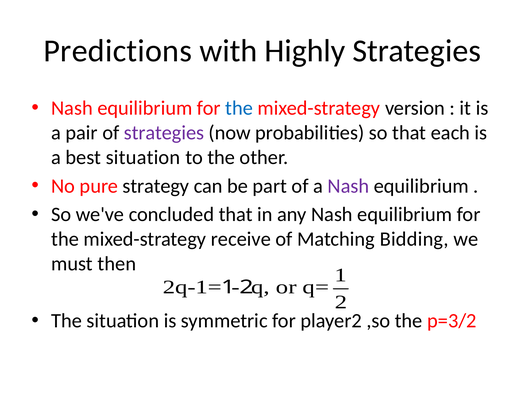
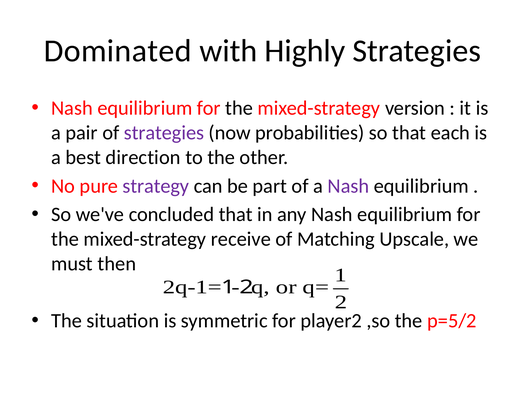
Predictions: Predictions -> Dominated
the at (239, 108) colour: blue -> black
best situation: situation -> direction
strategy colour: black -> purple
Bidding: Bidding -> Upscale
p=3/2: p=3/2 -> p=5/2
